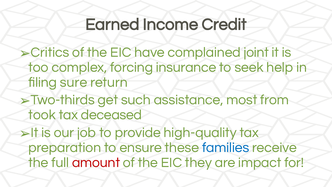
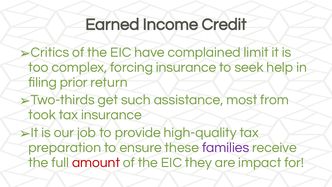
joint: joint -> limit
sure: sure -> prior
tax deceased: deceased -> insurance
families colour: blue -> purple
